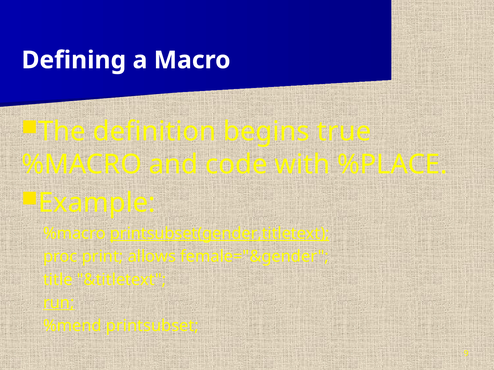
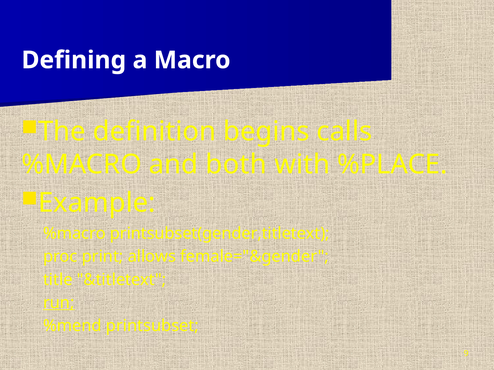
true: true -> calls
code: code -> both
printsubset(gender,titletext underline: present -> none
